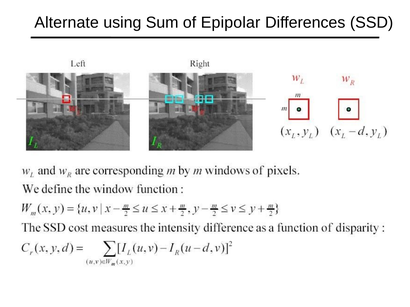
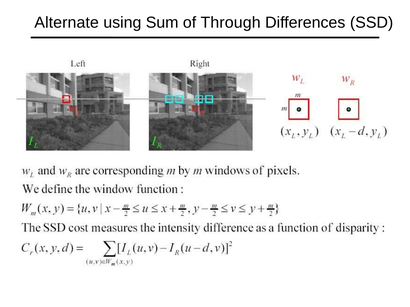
Epipolar: Epipolar -> Through
